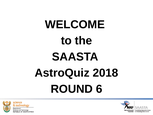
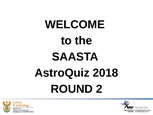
6: 6 -> 2
